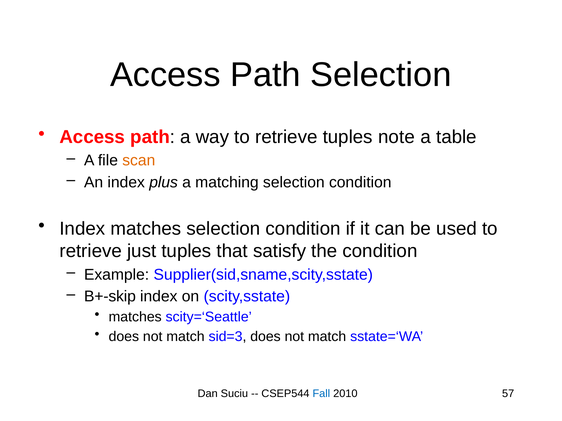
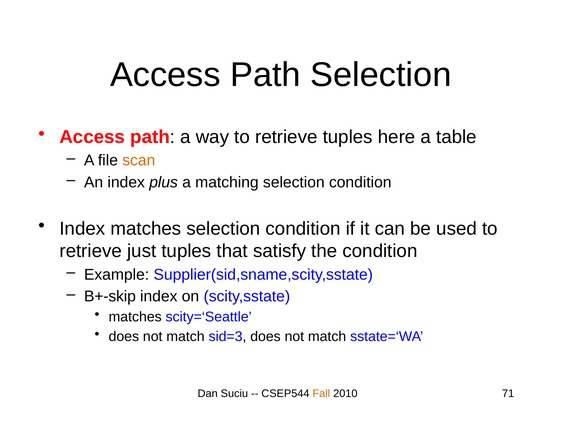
note: note -> here
Fall colour: blue -> orange
57: 57 -> 71
